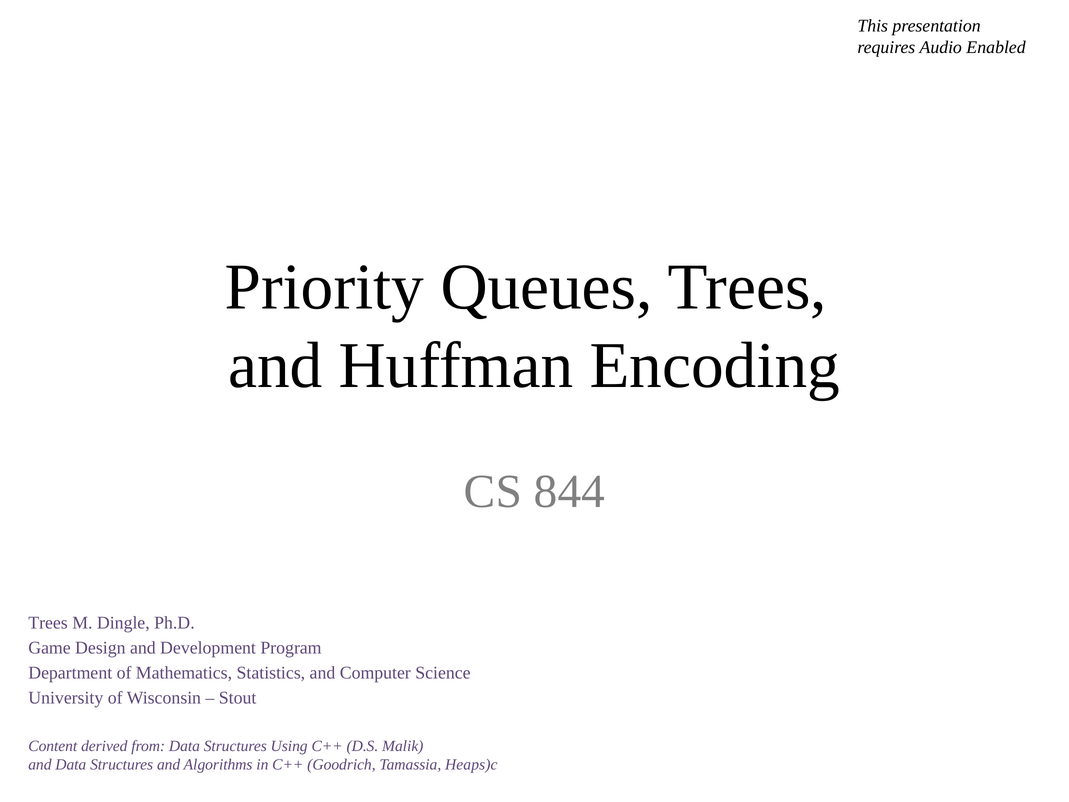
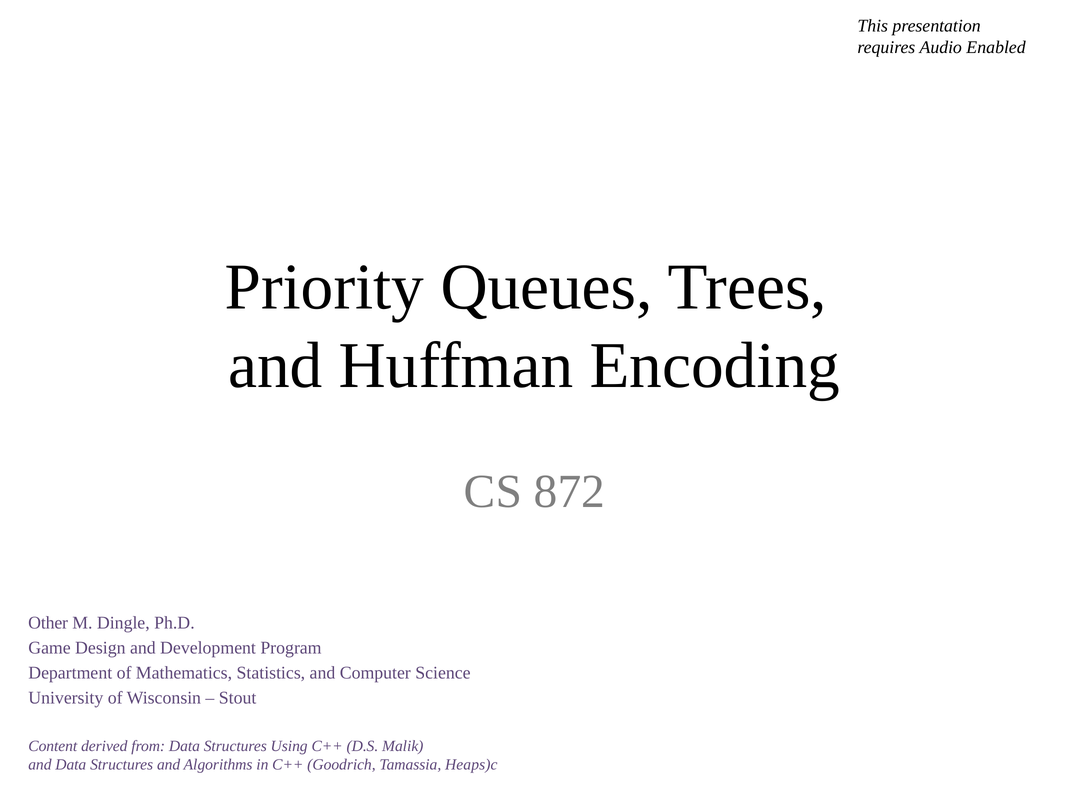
844: 844 -> 872
Trees at (48, 623): Trees -> Other
